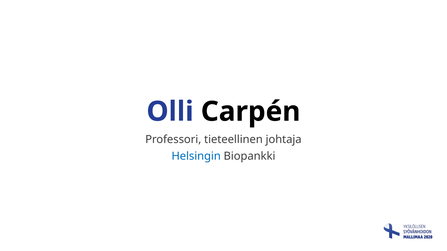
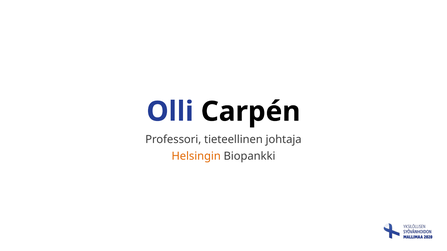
Helsingin colour: blue -> orange
